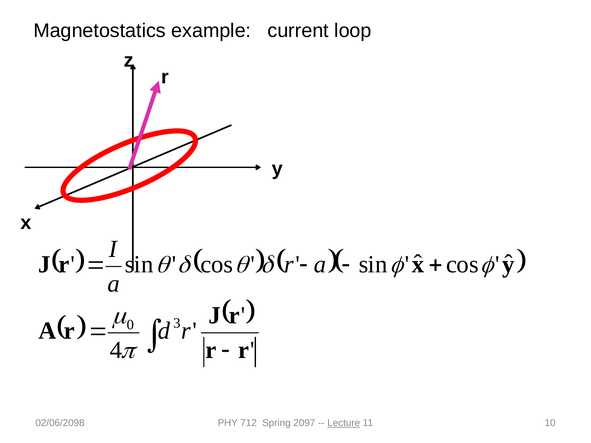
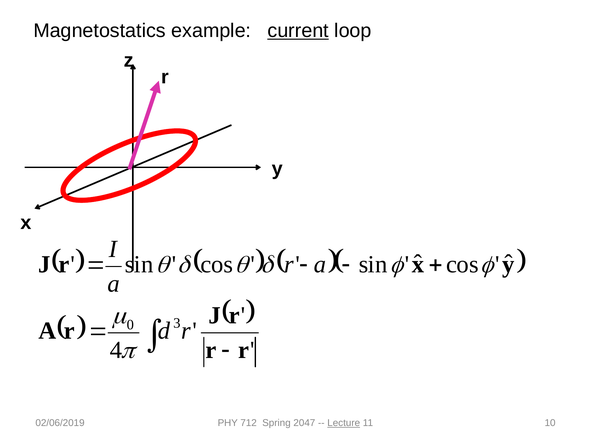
current underline: none -> present
02/06/2098: 02/06/2098 -> 02/06/2019
2097: 2097 -> 2047
